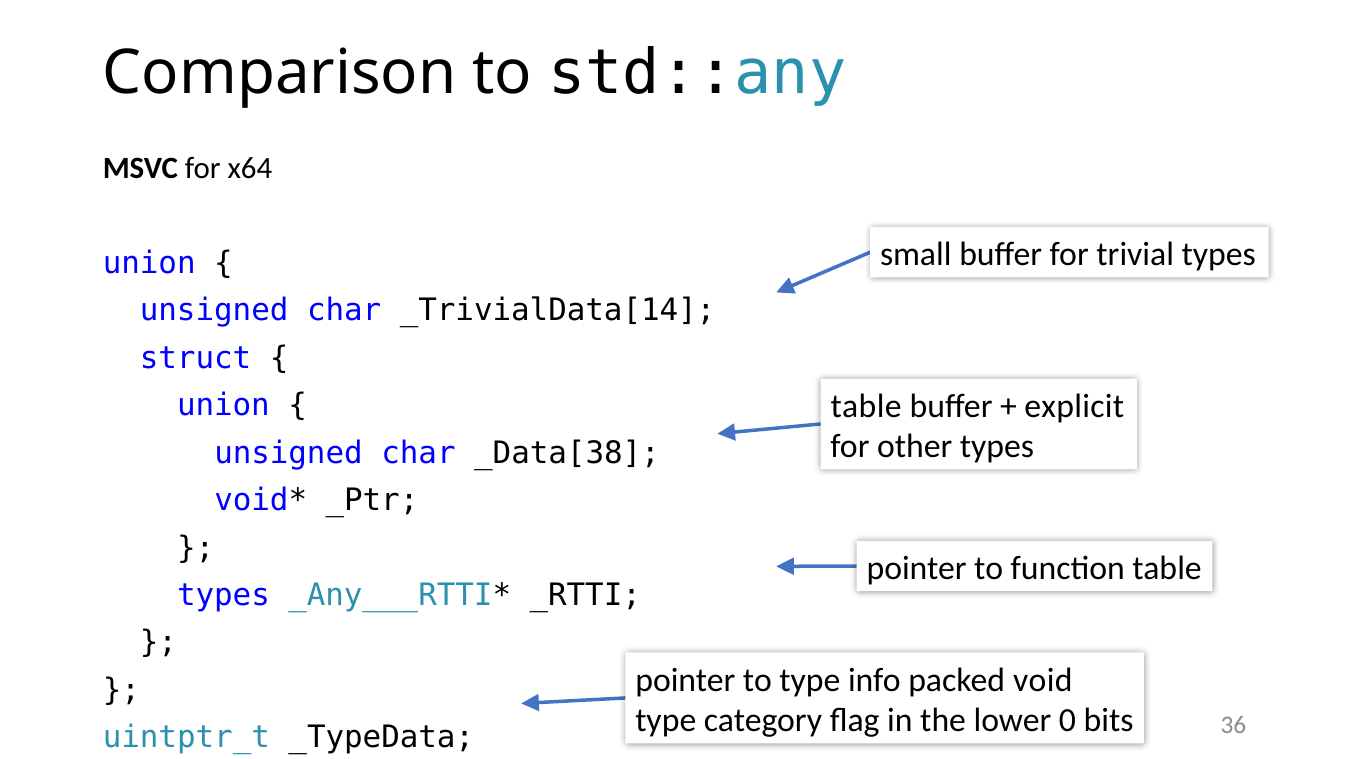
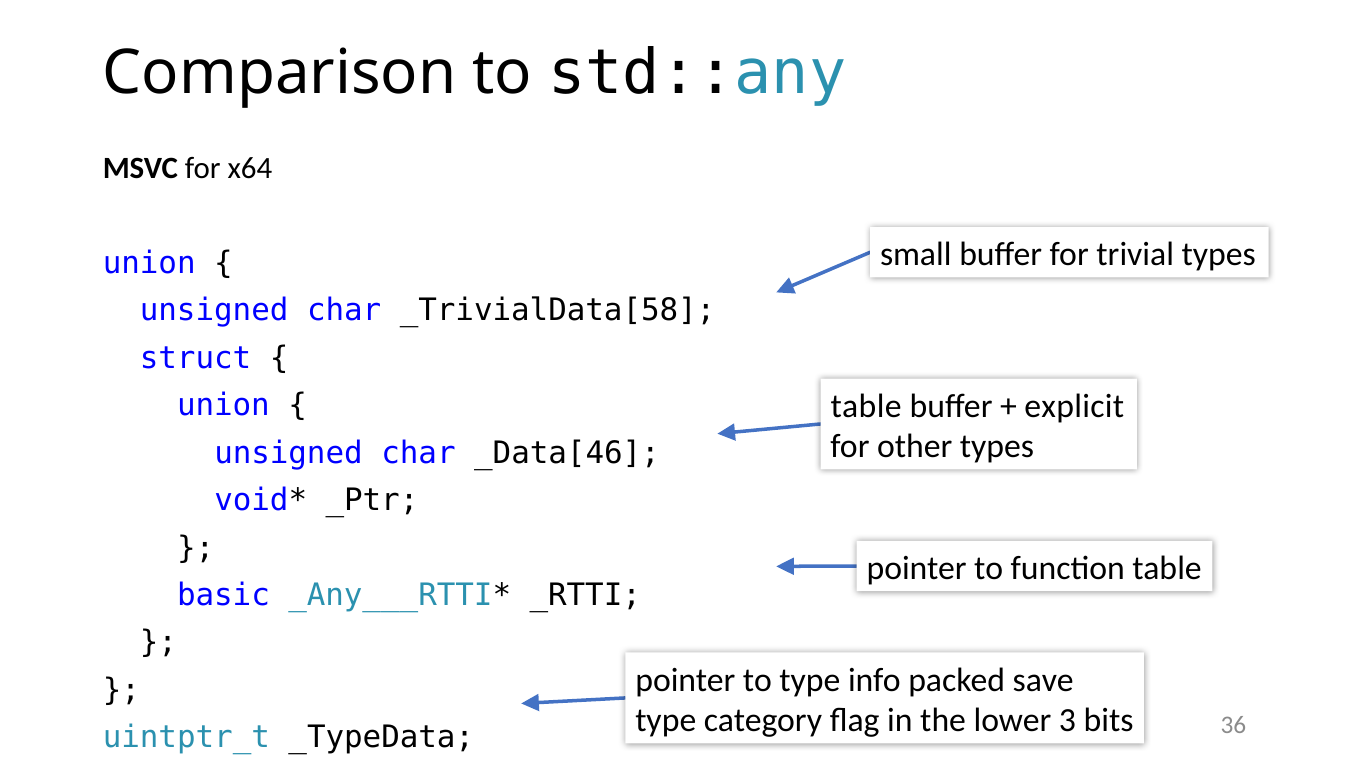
_TrivialData[14: _TrivialData[14 -> _TrivialData[58
_Data[38: _Data[38 -> _Data[46
types at (223, 595): types -> basic
void: void -> save
0: 0 -> 3
